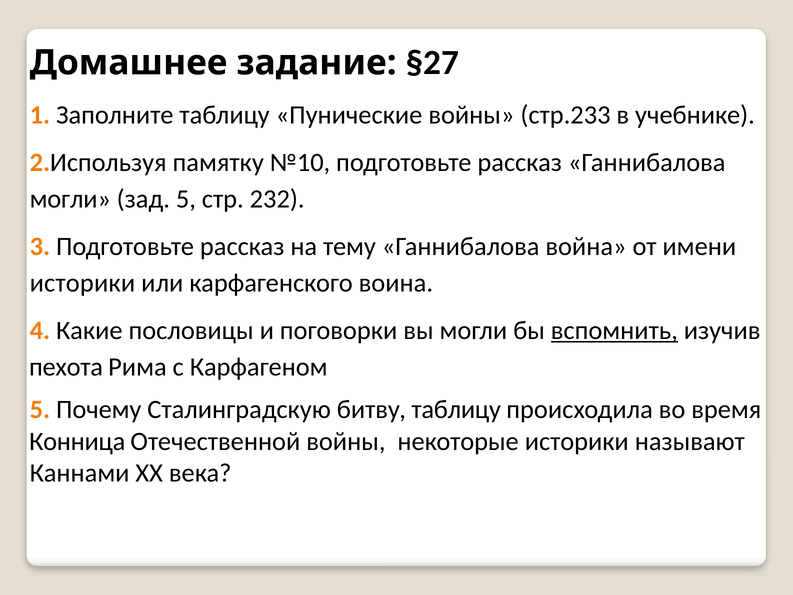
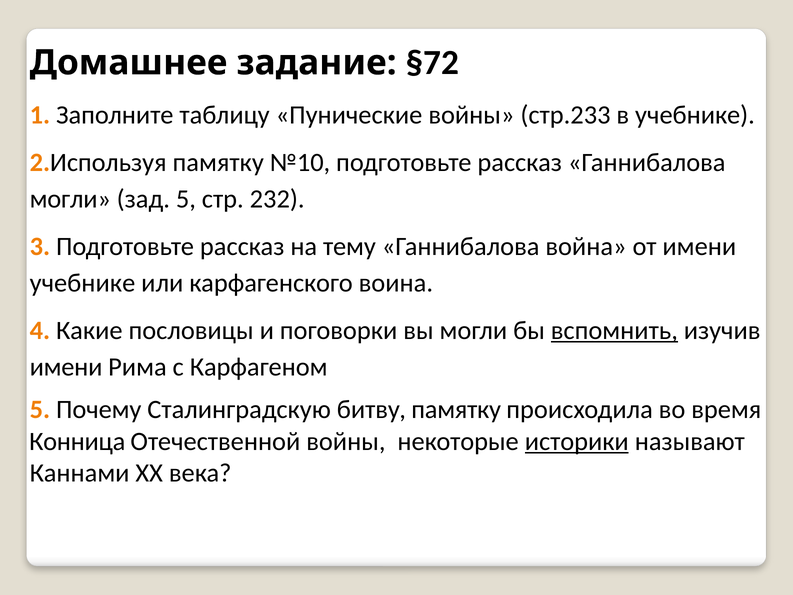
§27: §27 -> §72
историки at (82, 283): историки -> учебнике
пехота at (66, 367): пехота -> имени
битву таблицу: таблицу -> памятку
историки at (577, 441) underline: none -> present
